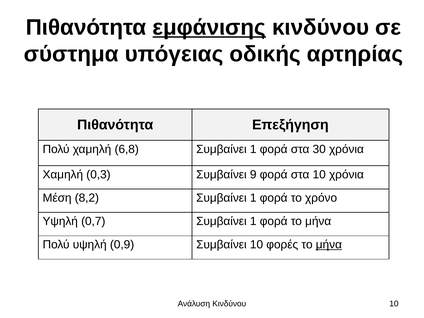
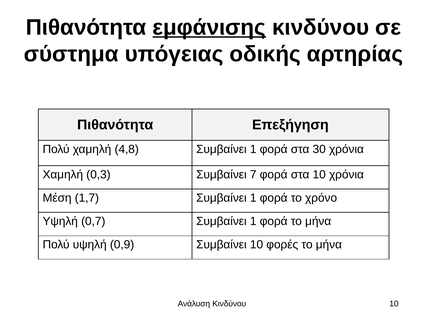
6,8: 6,8 -> 4,8
9: 9 -> 7
8,2: 8,2 -> 1,7
μήνα at (329, 245) underline: present -> none
